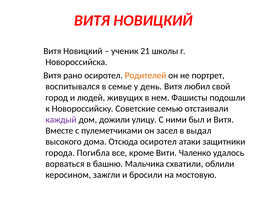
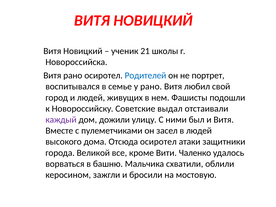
Родителей colour: orange -> blue
у день: день -> рано
семью: семью -> выдал
в выдал: выдал -> людей
Погибла: Погибла -> Великой
